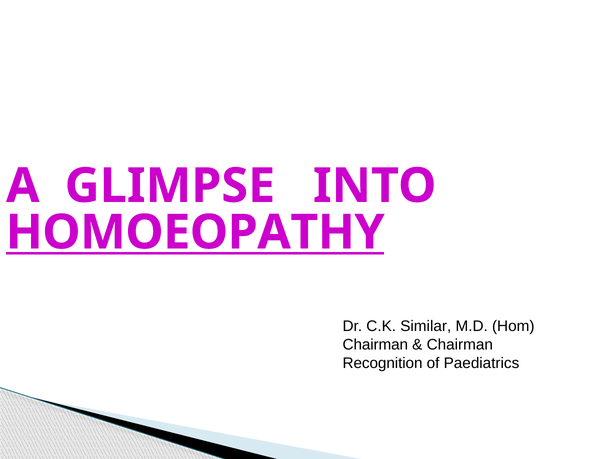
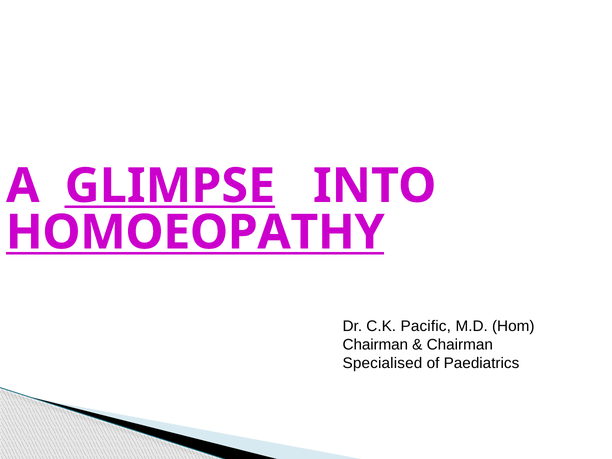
GLIMPSE underline: none -> present
Similar: Similar -> Pacific
Recognition: Recognition -> Specialised
